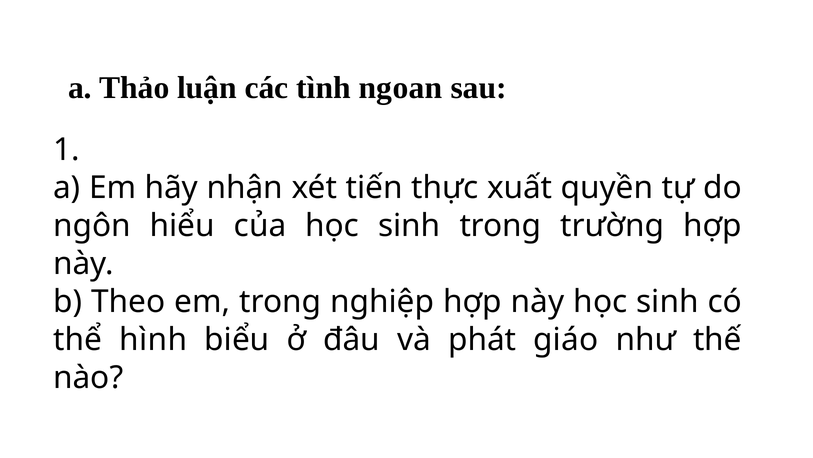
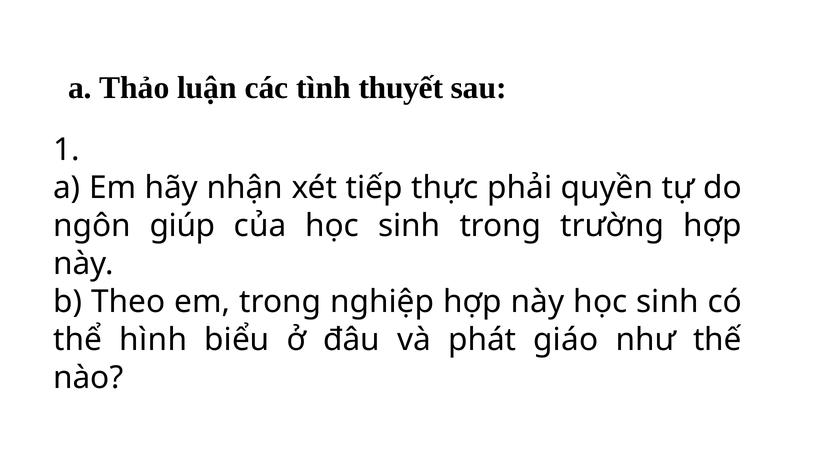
ngoan: ngoan -> thuyết
tiến: tiến -> tiếp
xuất: xuất -> phải
hiểu: hiểu -> giúp
